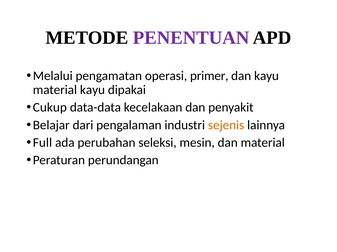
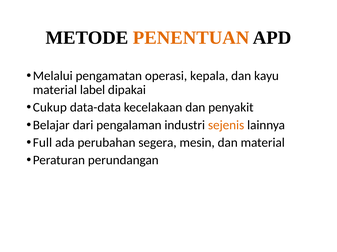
PENENTUAN colour: purple -> orange
primer: primer -> kepala
material kayu: kayu -> label
seleksi: seleksi -> segera
